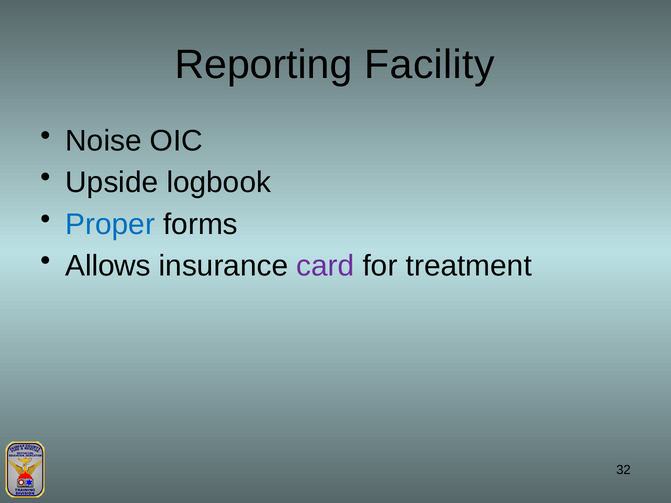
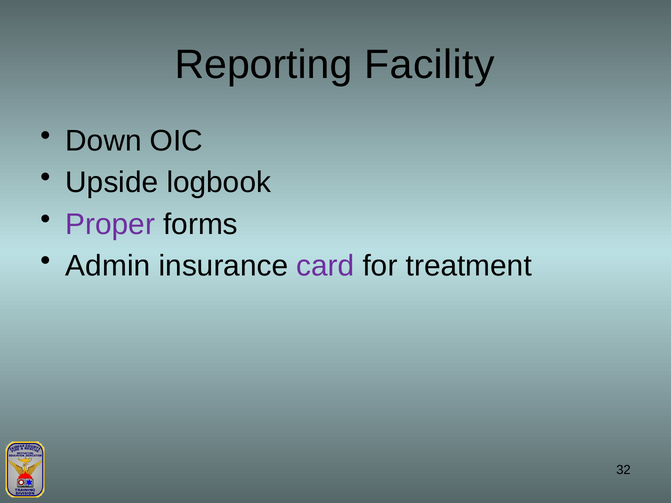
Noise: Noise -> Down
Proper colour: blue -> purple
Allows: Allows -> Admin
